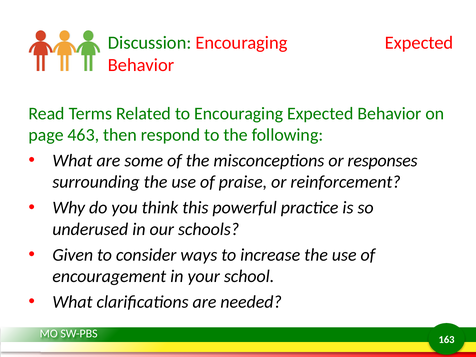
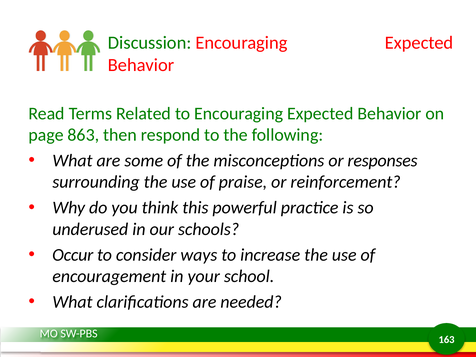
463: 463 -> 863
Given: Given -> Occur
